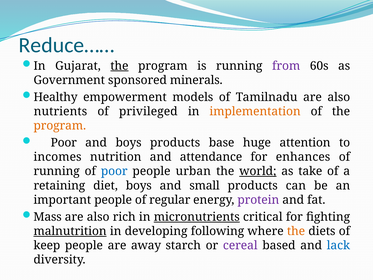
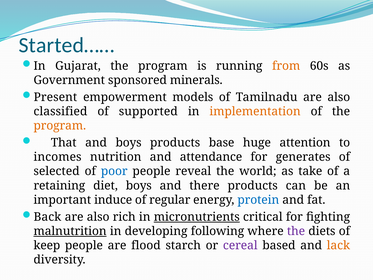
Reduce……: Reduce…… -> Started……
the at (119, 66) underline: present -> none
from colour: purple -> orange
Healthy: Healthy -> Present
nutrients: nutrients -> classified
privileged: privileged -> supported
Poor at (64, 143): Poor -> That
enhances: enhances -> generates
running at (57, 171): running -> selected
urban: urban -> reveal
world underline: present -> none
small: small -> there
important people: people -> induce
protein colour: purple -> blue
Mass: Mass -> Back
the at (296, 231) colour: orange -> purple
away: away -> flood
lack colour: blue -> orange
